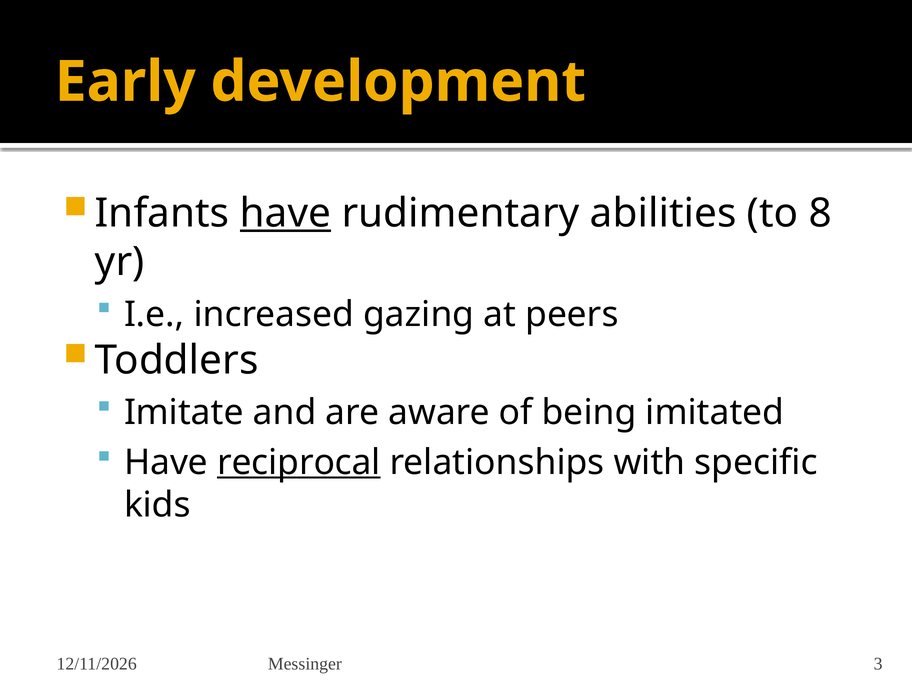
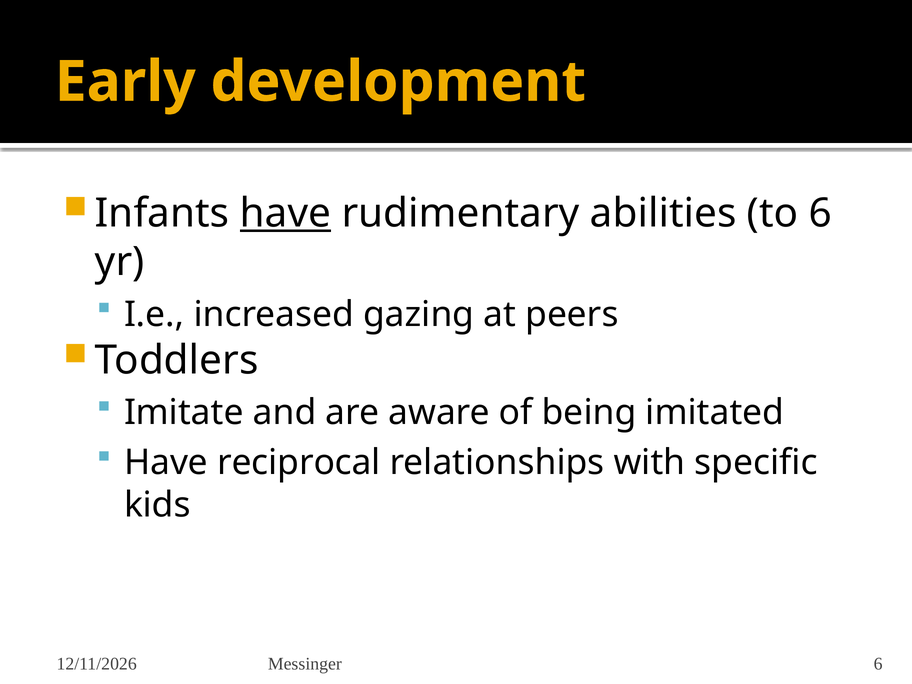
to 8: 8 -> 6
reciprocal underline: present -> none
Messinger 3: 3 -> 6
